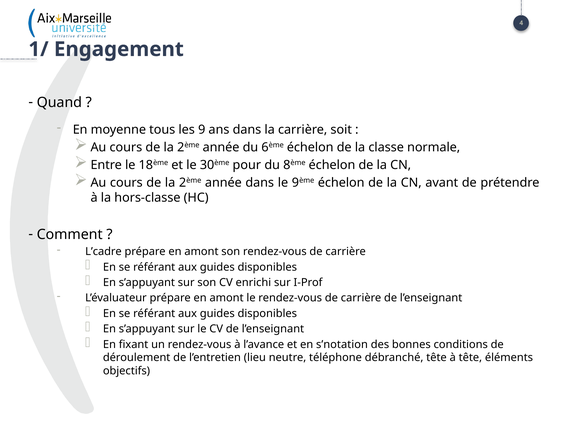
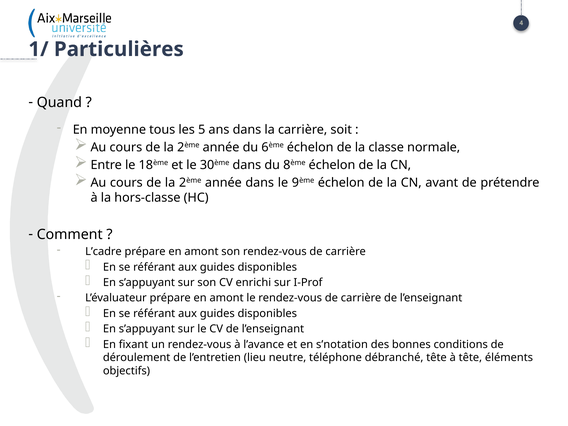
Engagement: Engagement -> Particulières
9: 9 -> 5
30ème pour: pour -> dans
